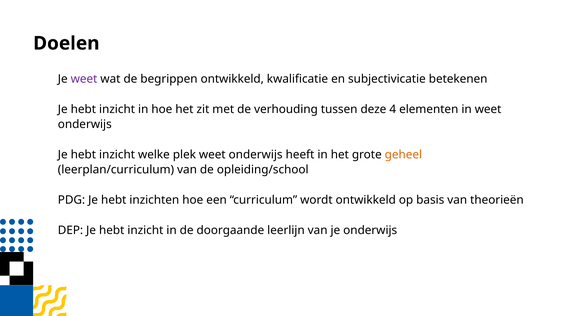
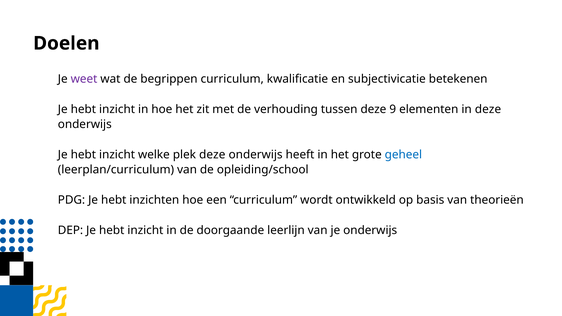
begrippen ontwikkeld: ontwikkeld -> curriculum
4: 4 -> 9
in weet: weet -> deze
plek weet: weet -> deze
geheel colour: orange -> blue
